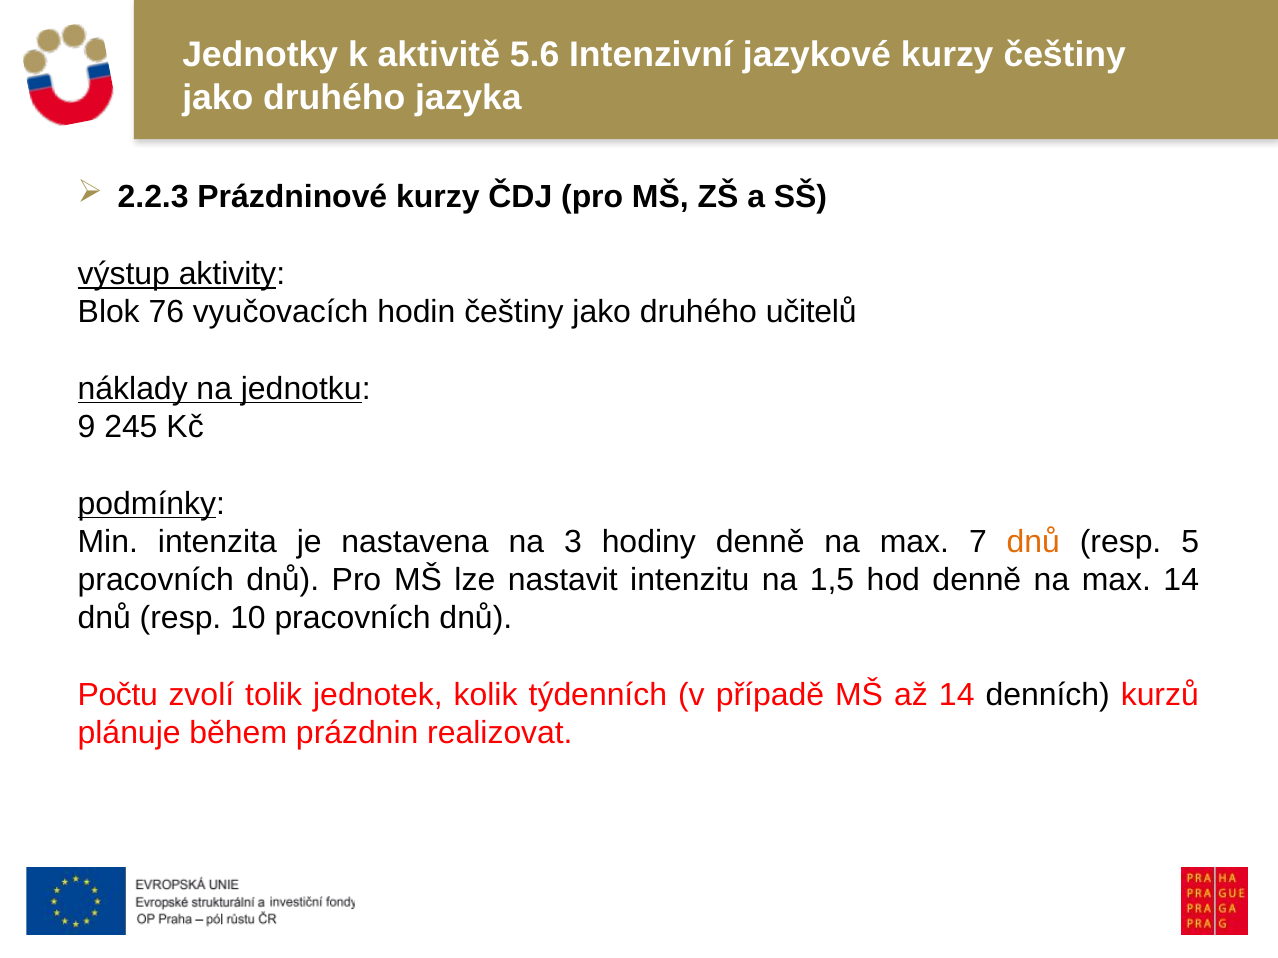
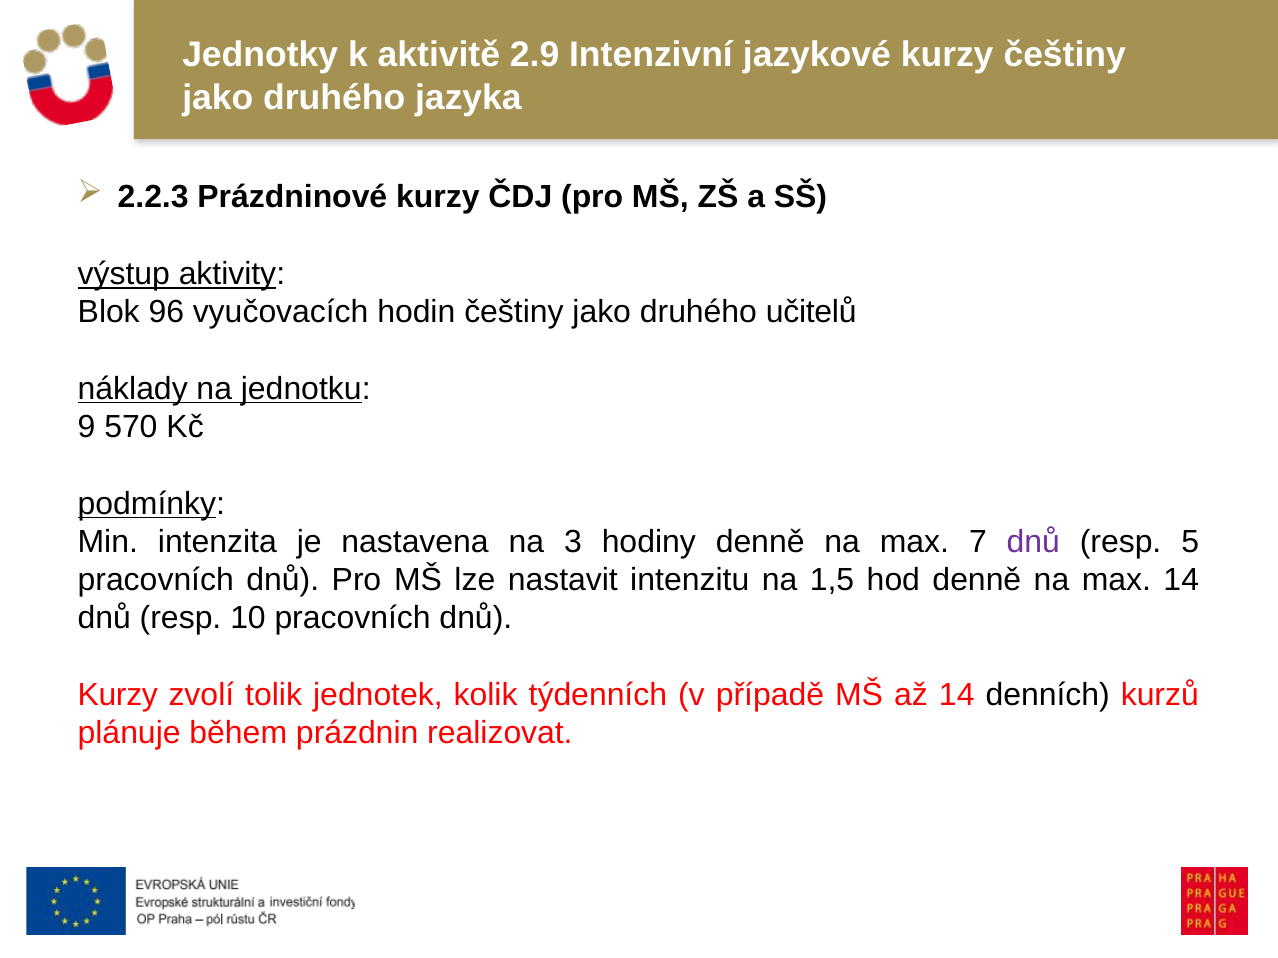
5.6: 5.6 -> 2.9
76: 76 -> 96
245: 245 -> 570
dnů at (1033, 542) colour: orange -> purple
Počtu at (118, 695): Počtu -> Kurzy
